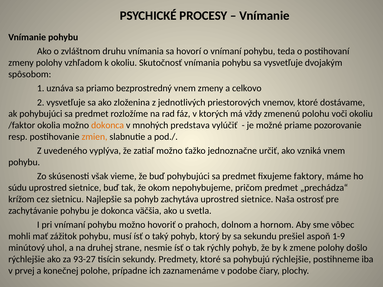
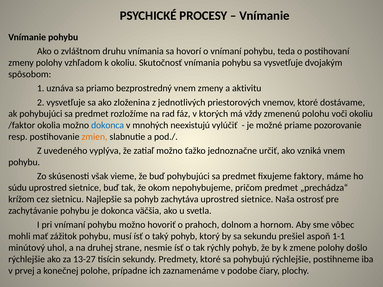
celkovo: celkovo -> aktivitu
dokonca at (108, 125) colour: orange -> blue
predstava: predstava -> neexistujú
1-9: 1-9 -> 1-1
93-27: 93-27 -> 13-27
